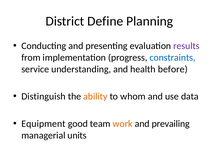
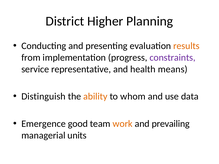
Define: Define -> Higher
results colour: purple -> orange
constraints colour: blue -> purple
understanding: understanding -> representative
before: before -> means
Equipment: Equipment -> Emergence
